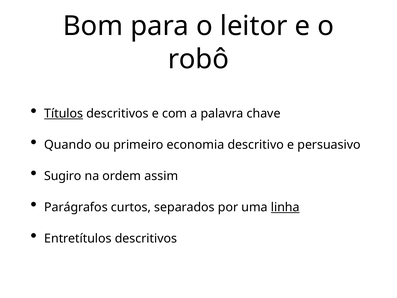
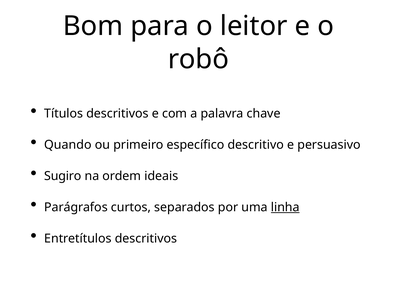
Títulos underline: present -> none
economia: economia -> específico
assim: assim -> ideais
